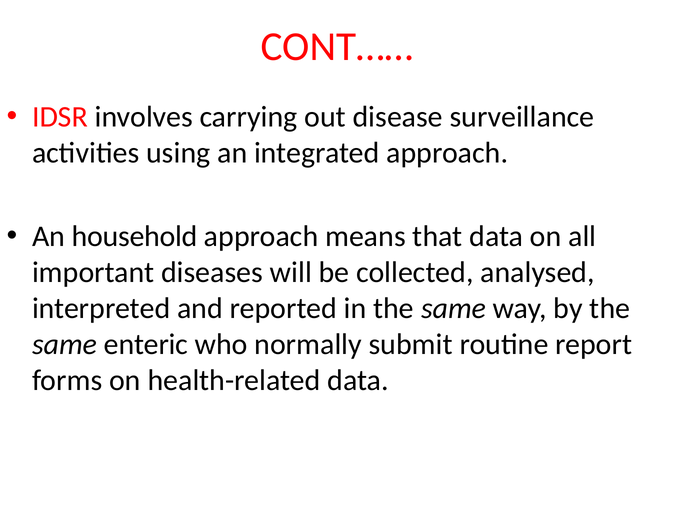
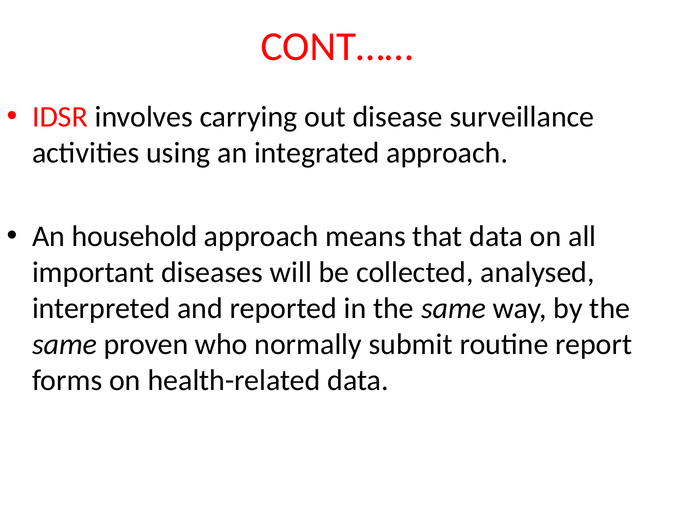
enteric: enteric -> proven
